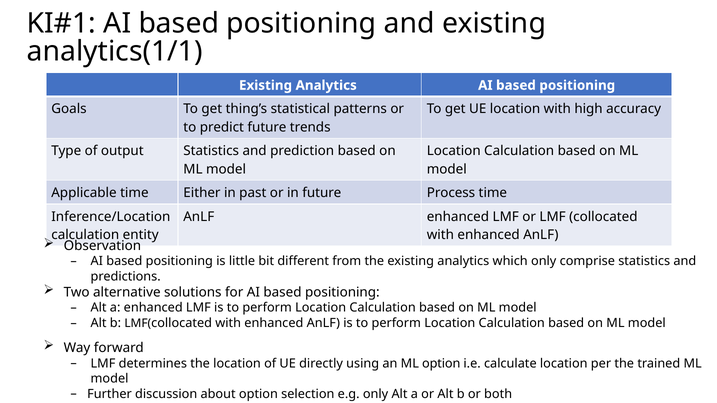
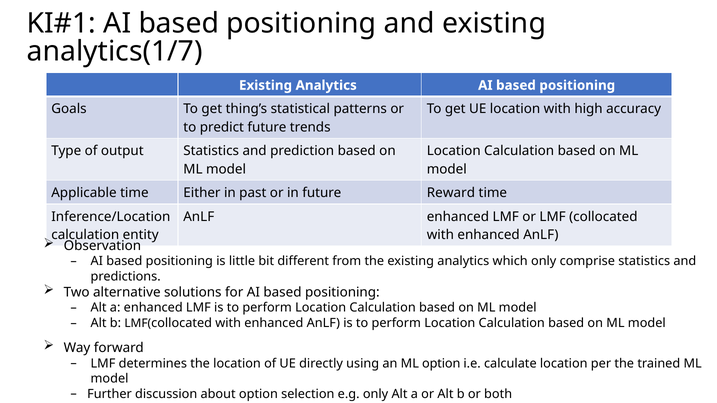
analytics(1/1: analytics(1/1 -> analytics(1/7
Process: Process -> Reward
